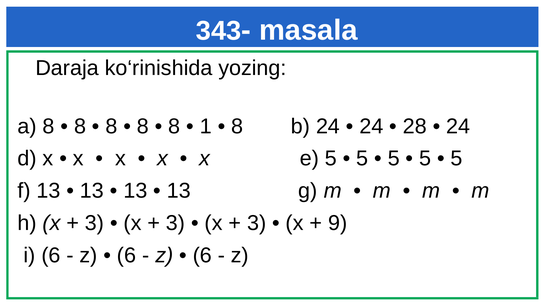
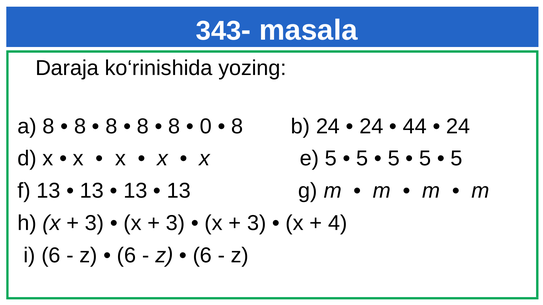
1: 1 -> 0
28: 28 -> 44
9: 9 -> 4
